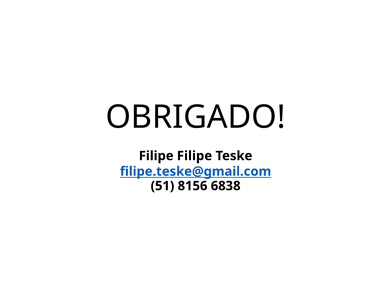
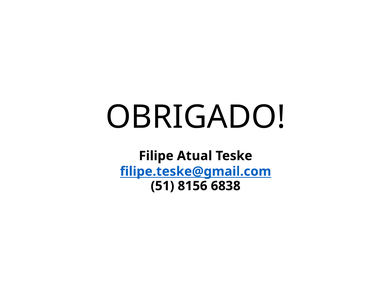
Filipe Filipe: Filipe -> Atual
